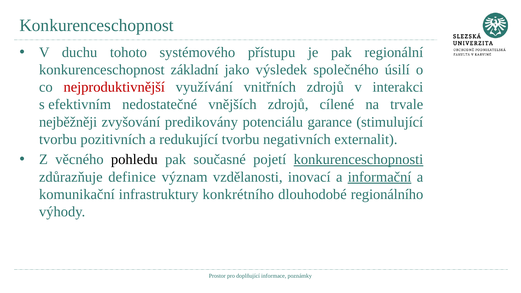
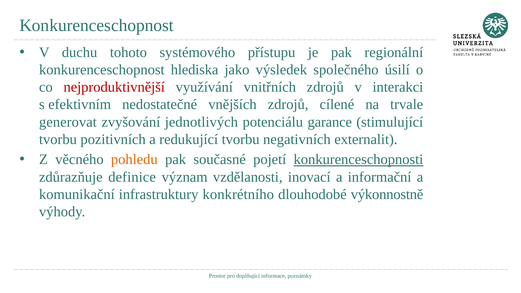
základní: základní -> hlediska
nejběžněji: nejběžněji -> generovat
predikovány: predikovány -> jednotlivých
pohledu colour: black -> orange
informační underline: present -> none
regionálního: regionálního -> výkonnostně
